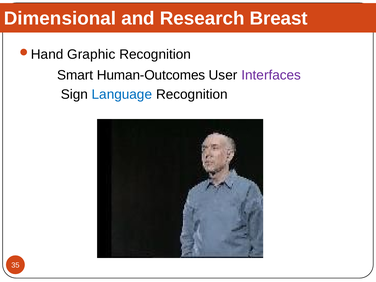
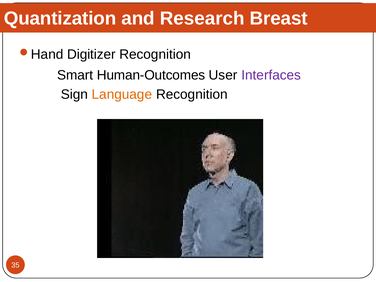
Dimensional: Dimensional -> Quantization
Graphic: Graphic -> Digitizer
Language colour: blue -> orange
